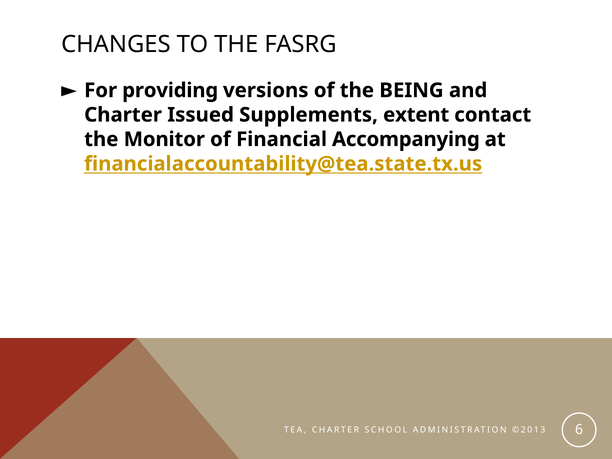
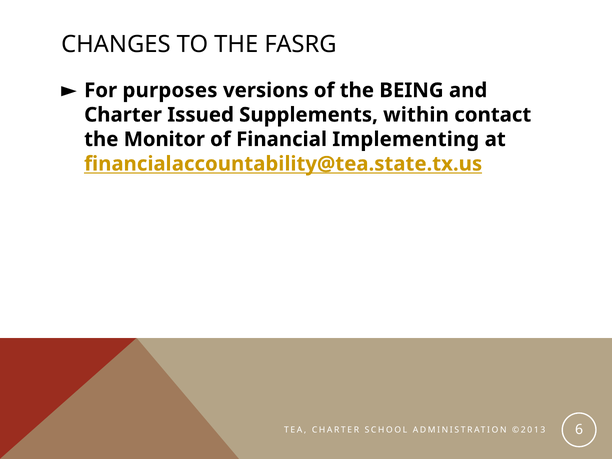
providing: providing -> purposes
extent: extent -> within
Accompanying: Accompanying -> Implementing
